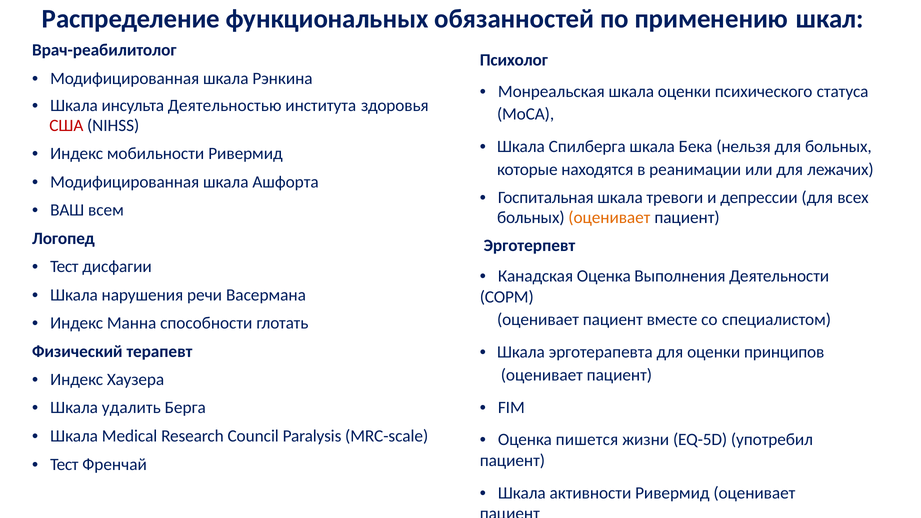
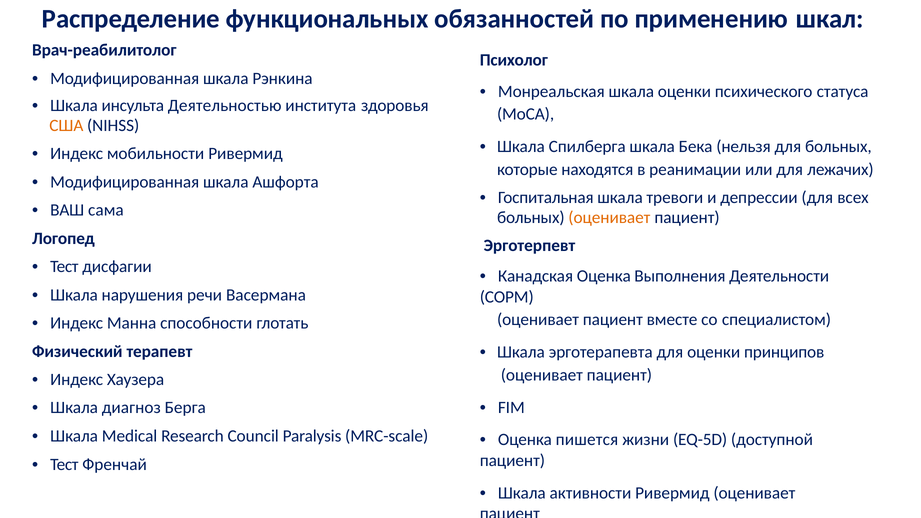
США colour: red -> orange
всем: всем -> сама
удалить: удалить -> диагноз
употребил: употребил -> доступной
